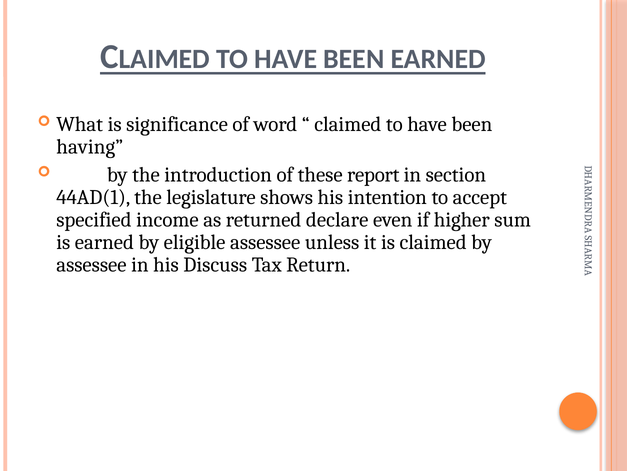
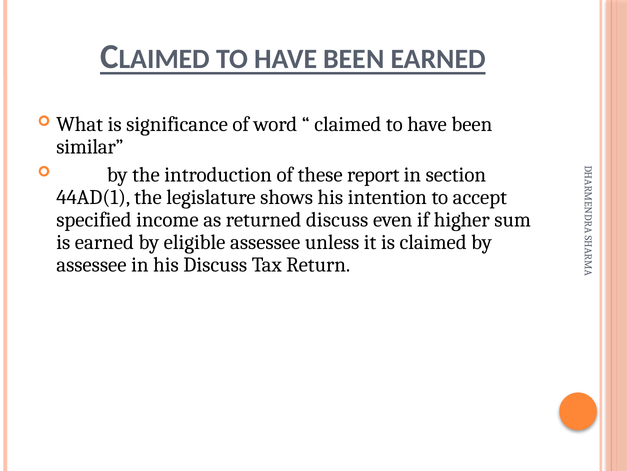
having: having -> similar
returned declare: declare -> discuss
